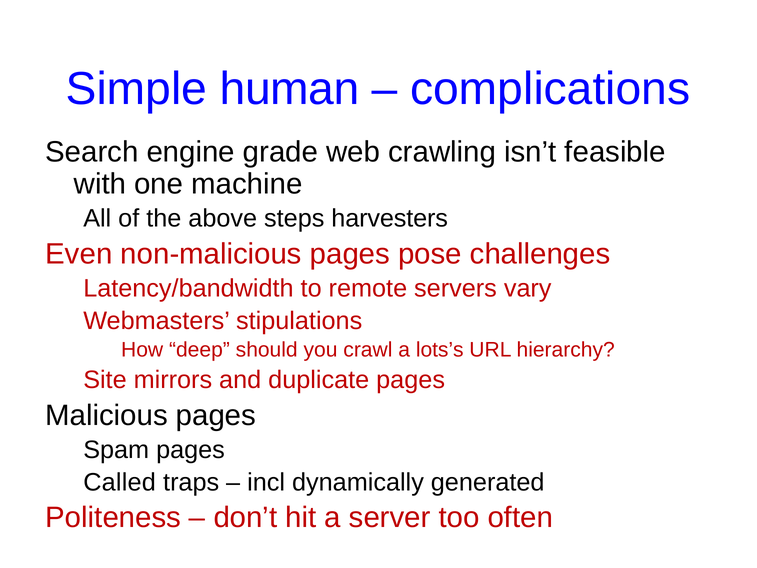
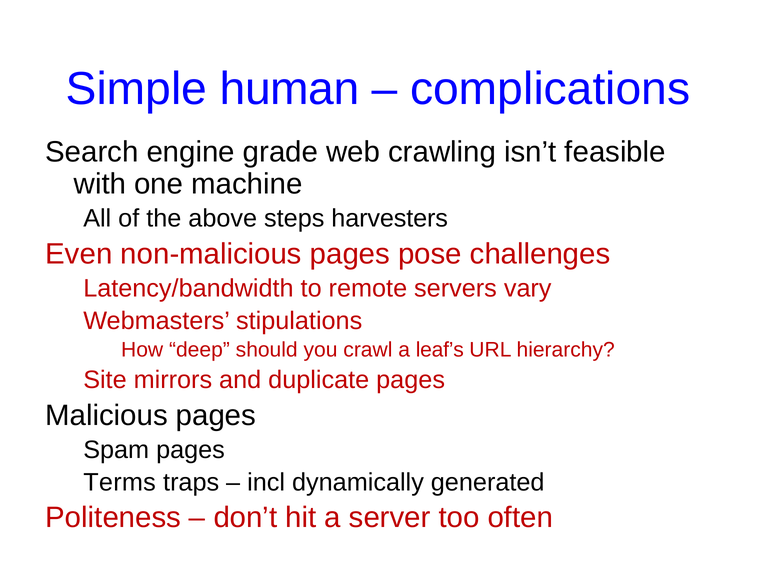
lots’s: lots’s -> leaf’s
Called: Called -> Terms
